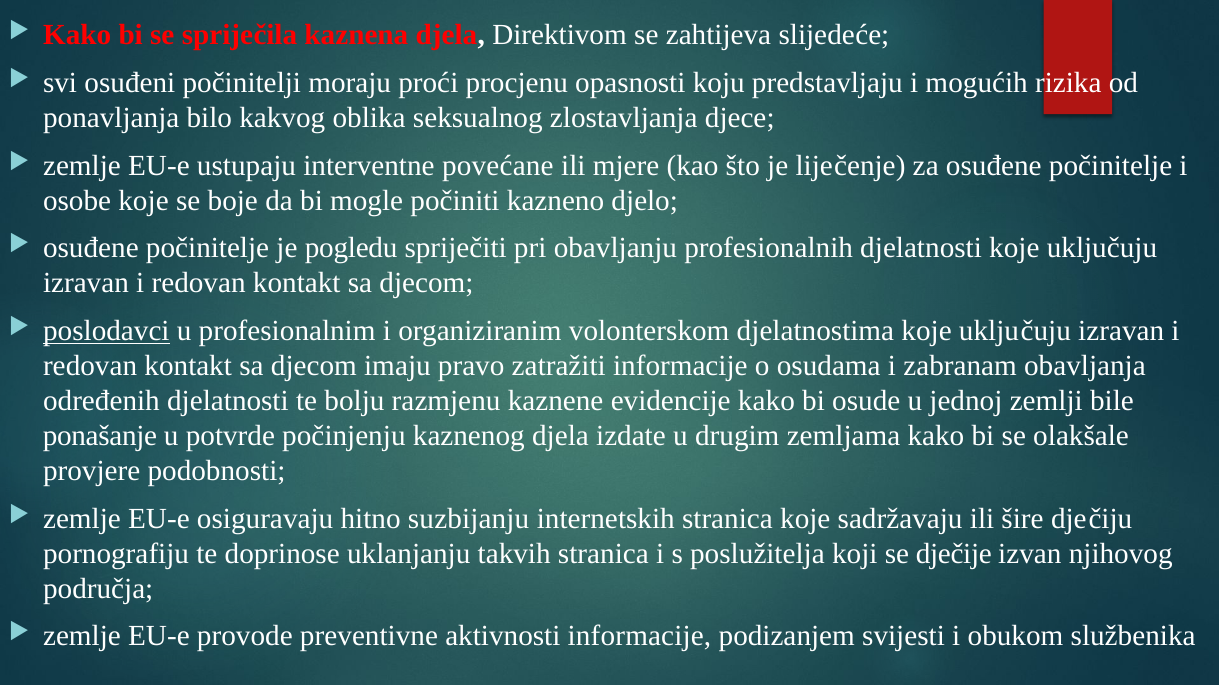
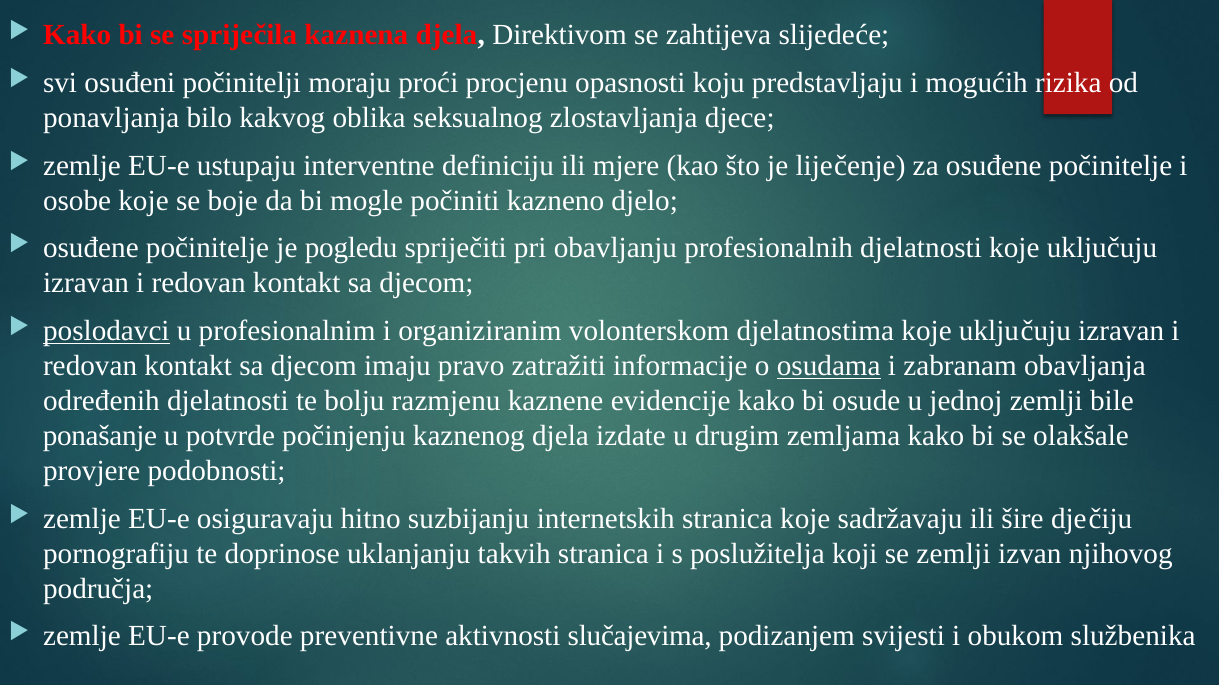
povećane: povećane -> definiciju
osudama underline: none -> present
se dječije: dječije -> zemlji
aktivnosti informacije: informacije -> slučajevima
